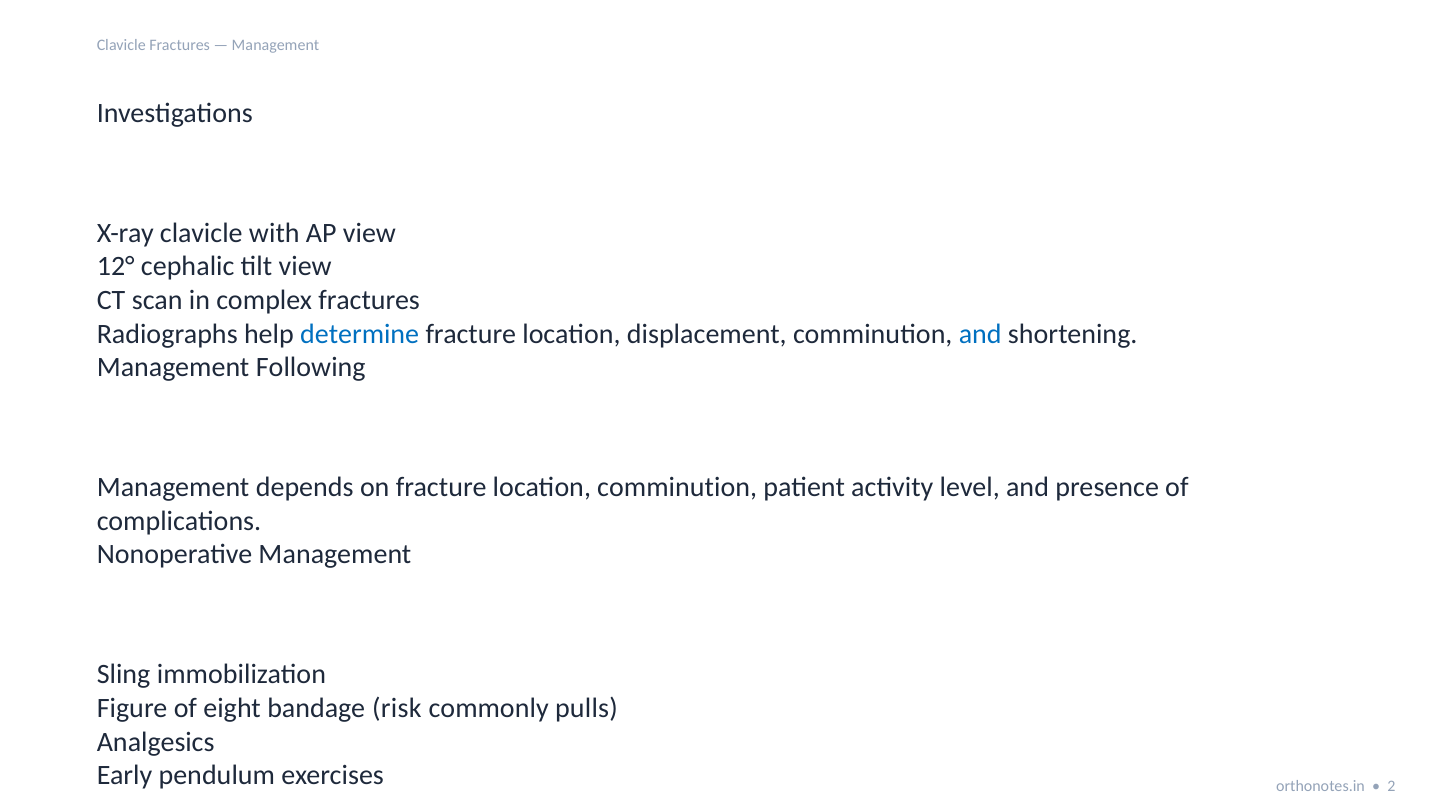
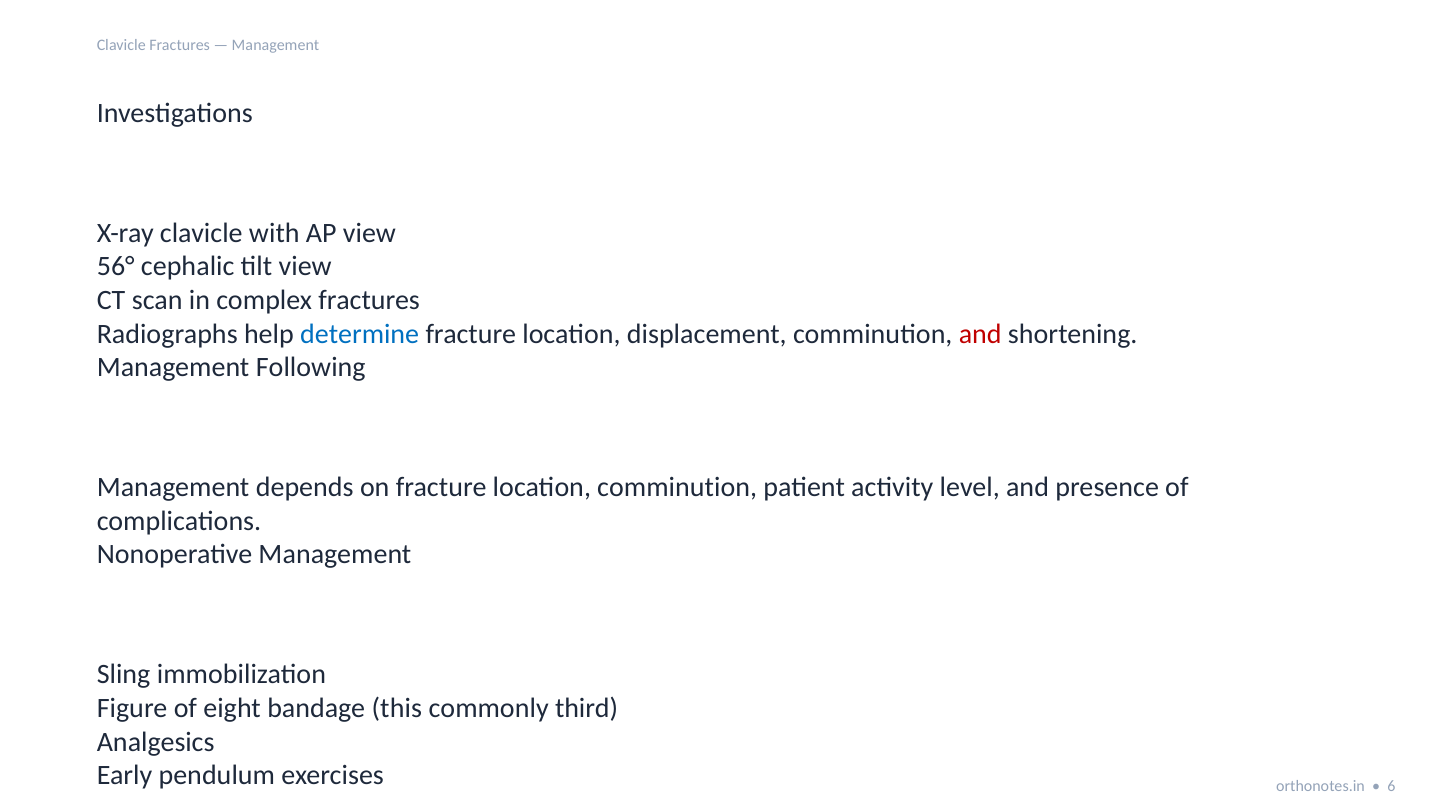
12°: 12° -> 56°
and at (980, 334) colour: blue -> red
risk: risk -> this
pulls: pulls -> third
2: 2 -> 6
